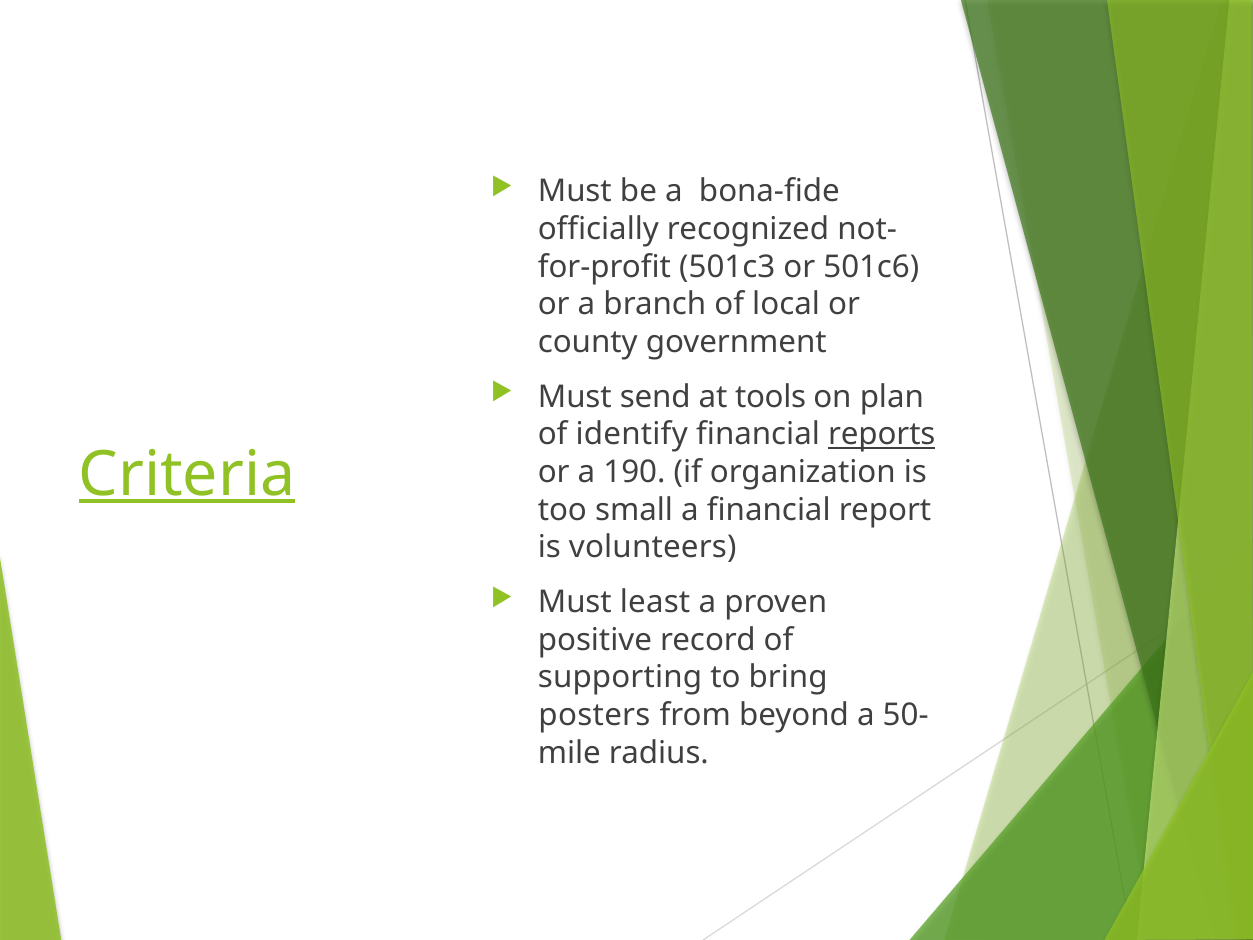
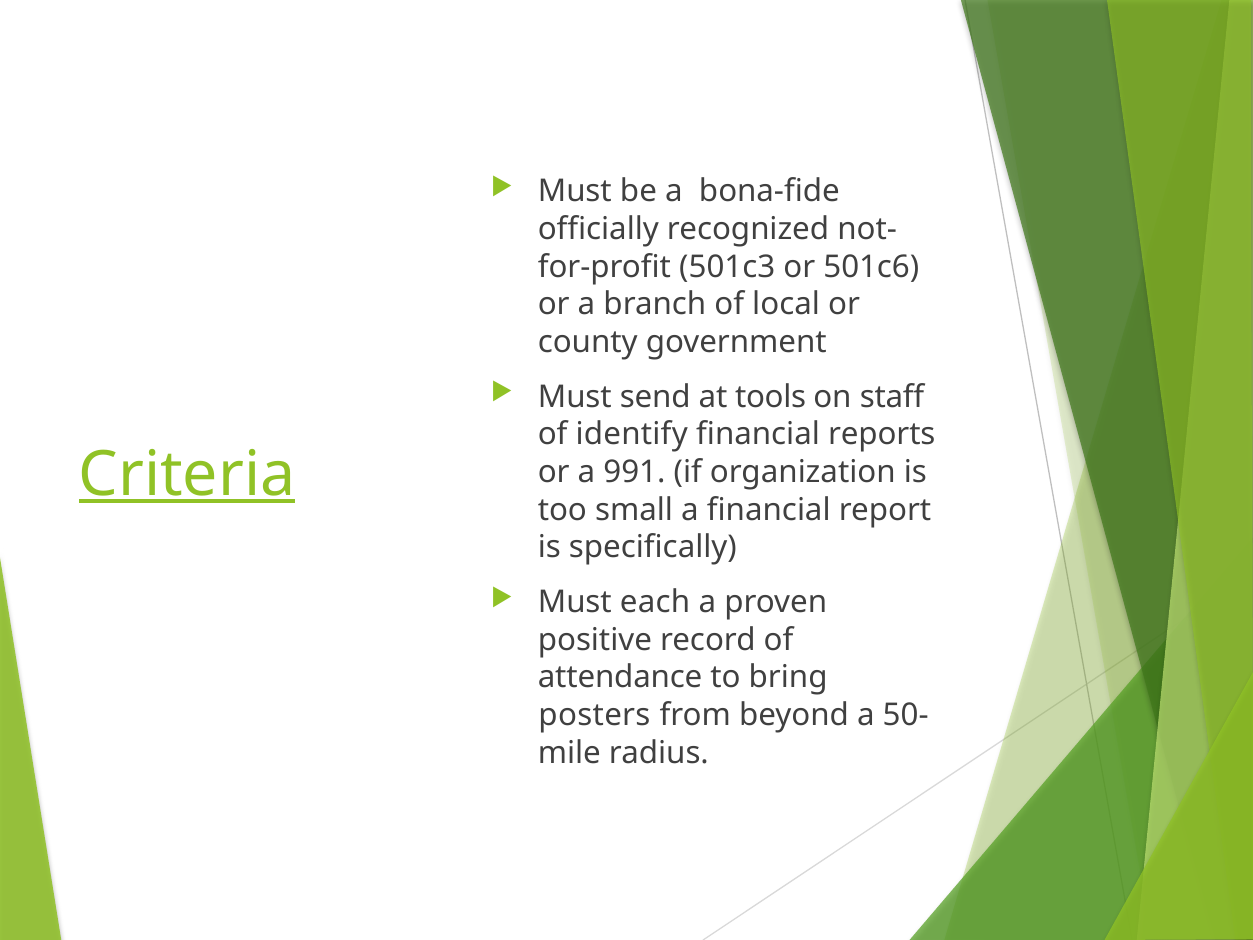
plan: plan -> staff
reports underline: present -> none
190: 190 -> 991
volunteers: volunteers -> specifically
least: least -> each
supporting: supporting -> attendance
